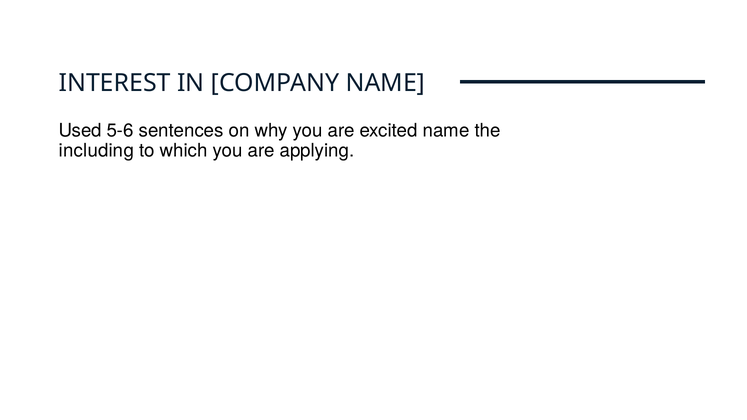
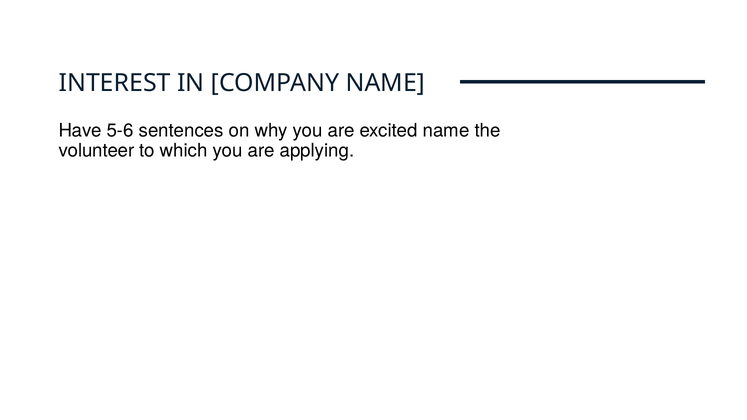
Used: Used -> Have
including: including -> volunteer
